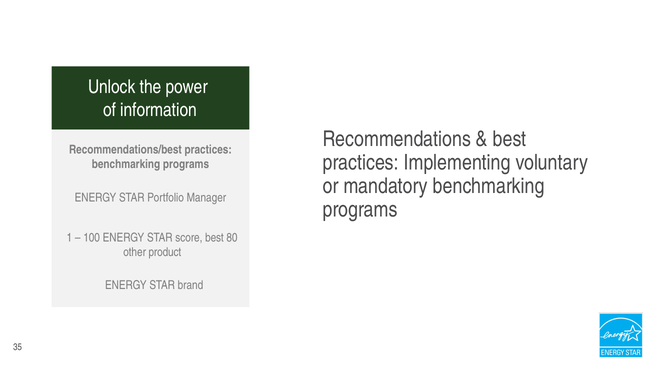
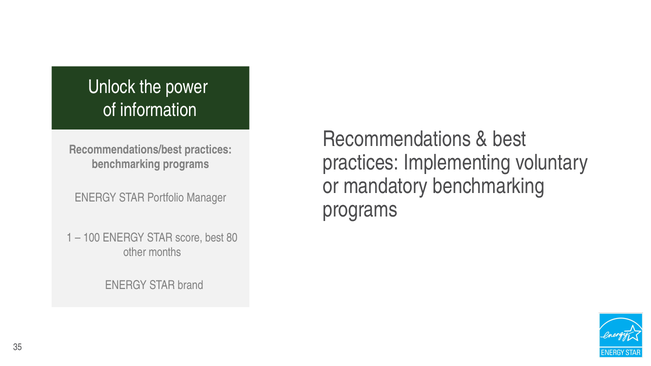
product: product -> months
